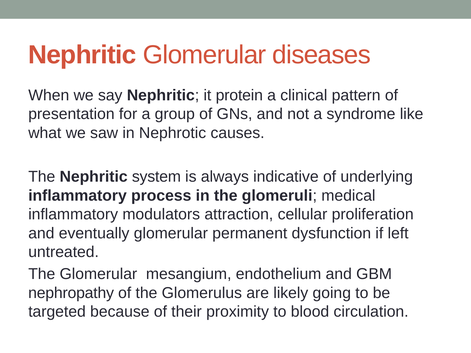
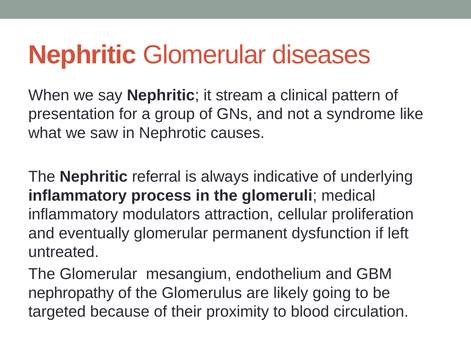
protein: protein -> stream
system: system -> referral
